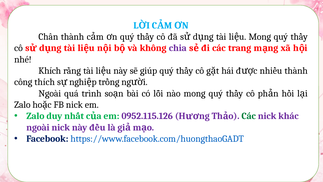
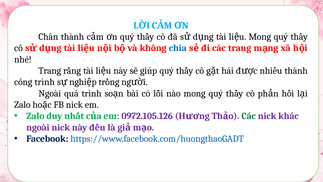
chia colour: purple -> blue
Khích at (50, 71): Khích -> Trang
công thích: thích -> trình
0952.115.126: 0952.115.126 -> 0972.105.126
